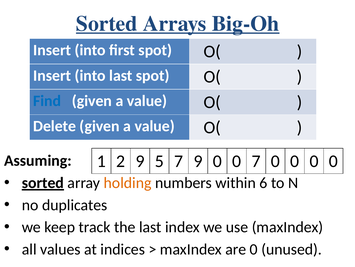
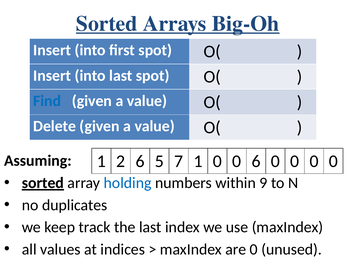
2 9: 9 -> 6
7 9: 9 -> 1
0 7: 7 -> 6
holding colour: orange -> blue
6: 6 -> 9
